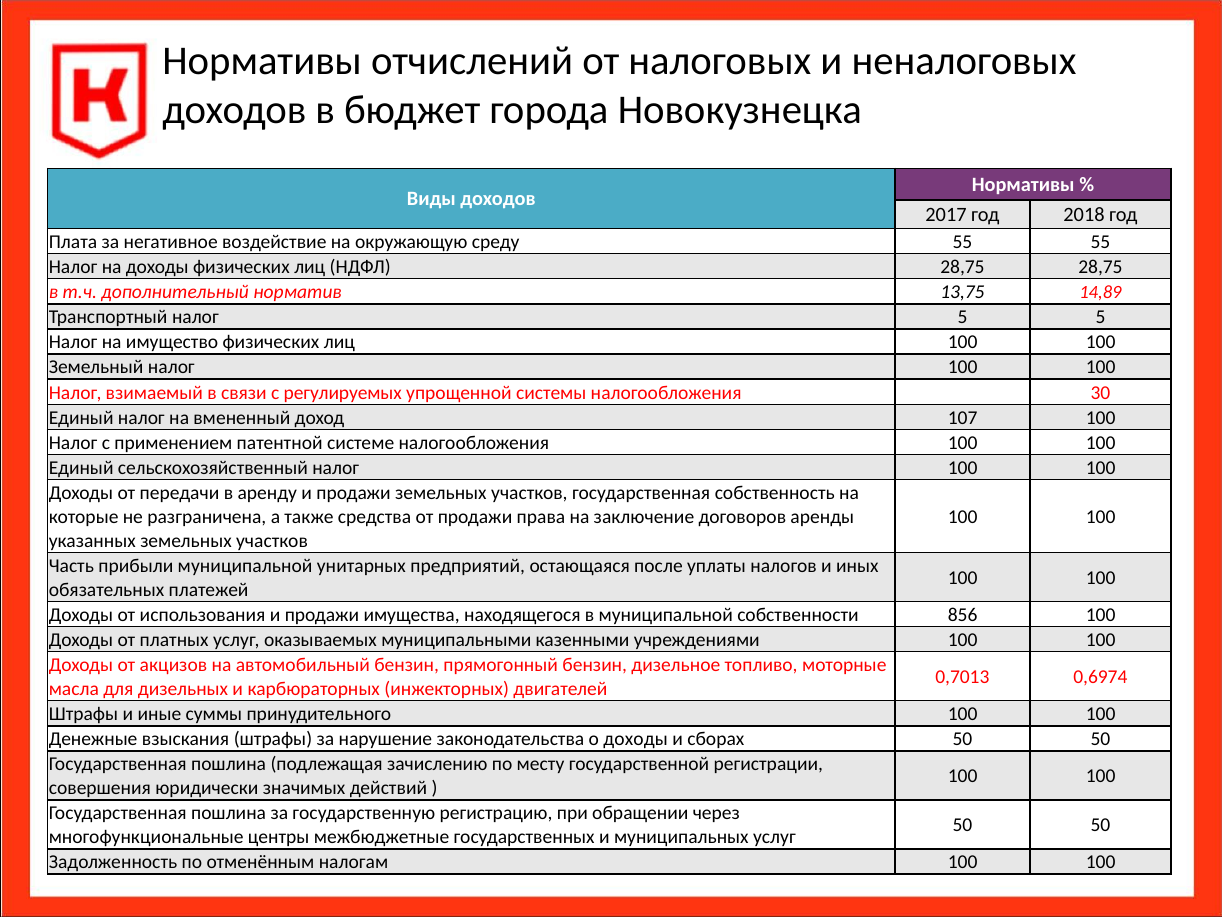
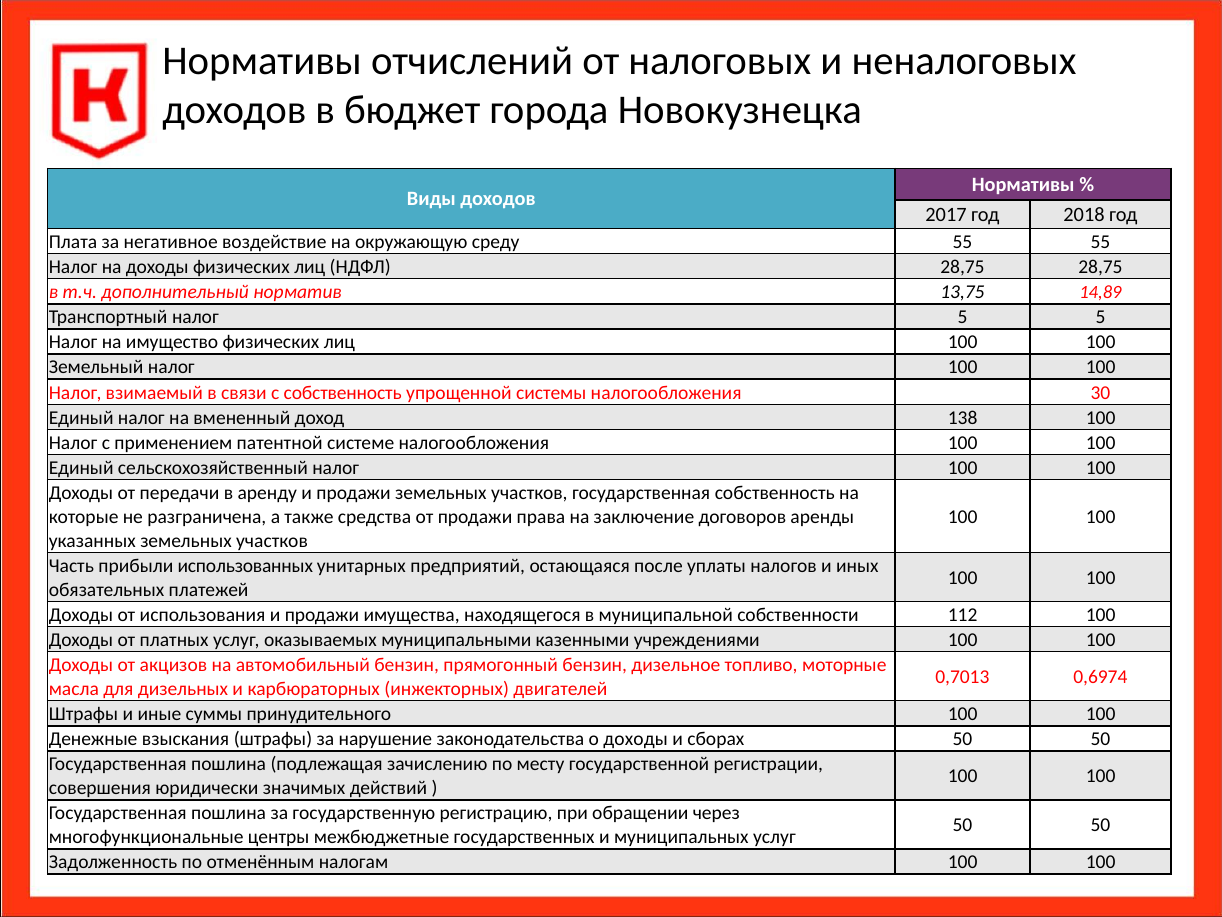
с регулируемых: регулируемых -> собственность
107: 107 -> 138
прибыли муниципальной: муниципальной -> использованных
856: 856 -> 112
